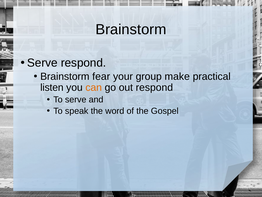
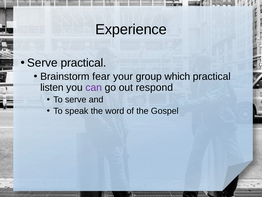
Brainstorm at (131, 29): Brainstorm -> Experience
Serve respond: respond -> practical
make: make -> which
can colour: orange -> purple
